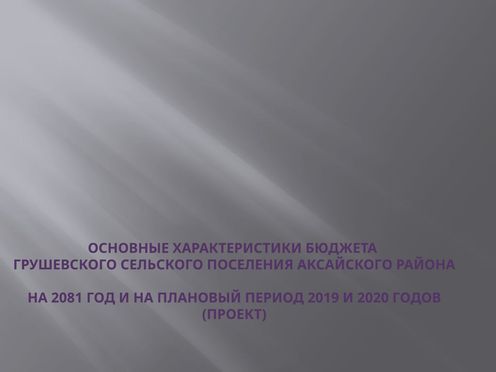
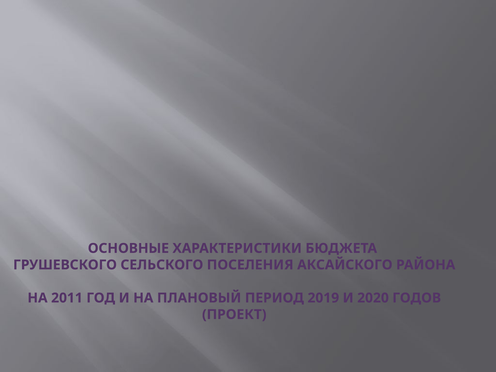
2081: 2081 -> 2011
